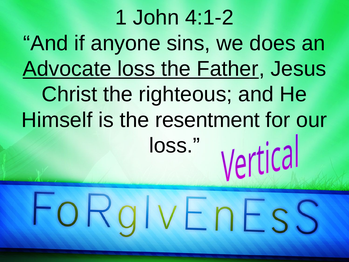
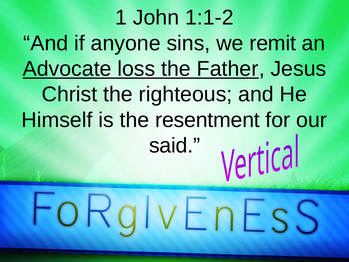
4:1-2: 4:1-2 -> 1:1-2
does: does -> remit
loss at (174, 146): loss -> said
